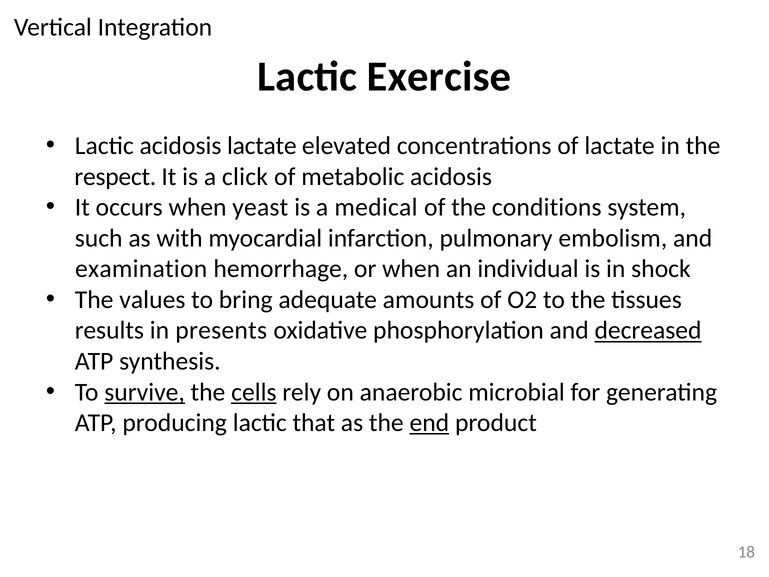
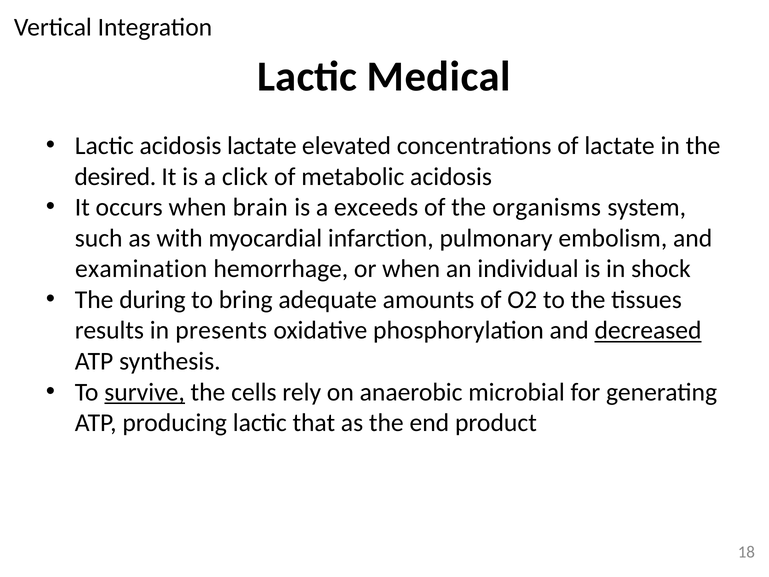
Exercise: Exercise -> Medical
respect: respect -> desired
yeast: yeast -> brain
medical: medical -> exceeds
conditions: conditions -> organisms
values: values -> during
cells underline: present -> none
end underline: present -> none
